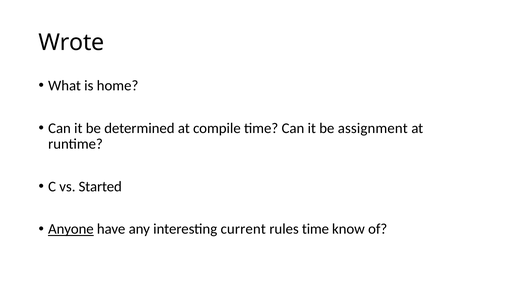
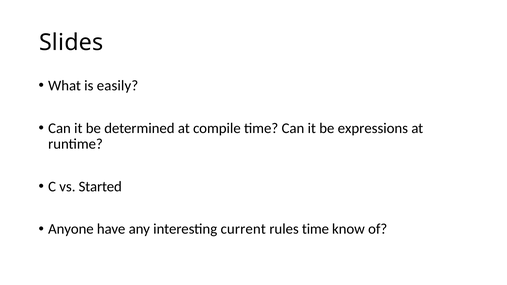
Wrote: Wrote -> Slides
home: home -> easily
assignment: assignment -> expressions
Anyone underline: present -> none
